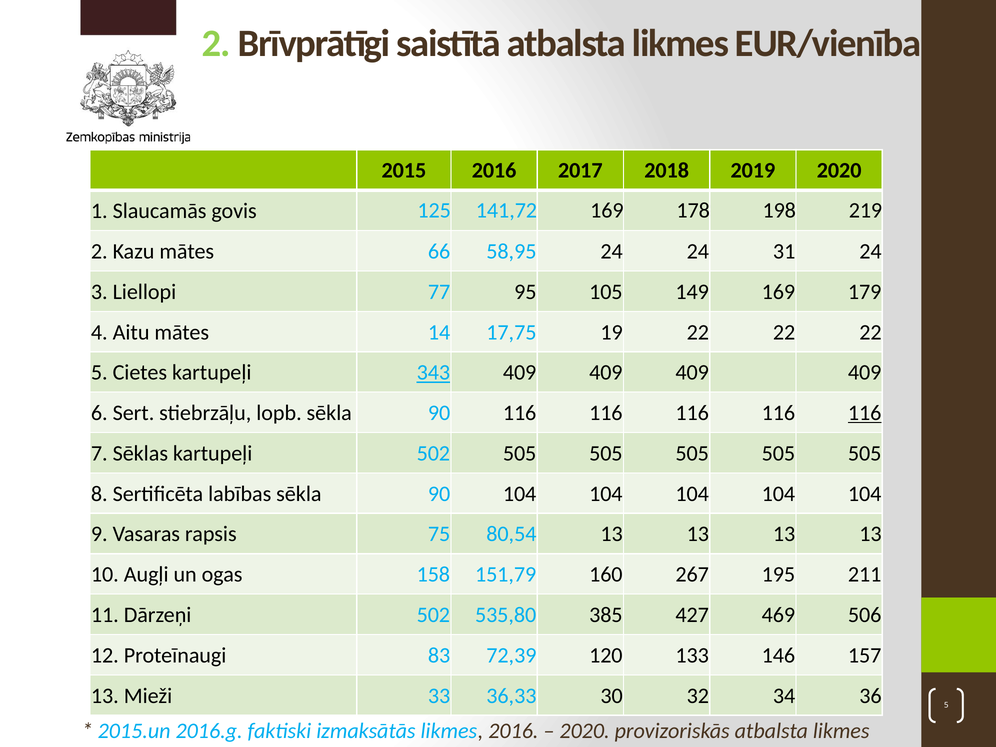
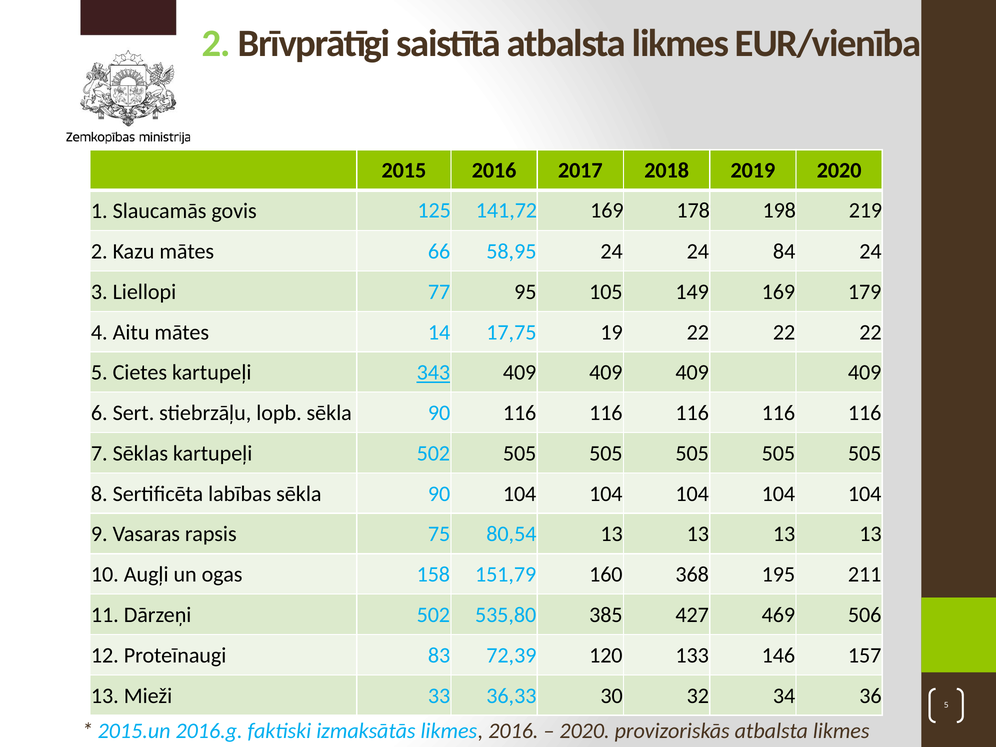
31: 31 -> 84
116 at (865, 413) underline: present -> none
267: 267 -> 368
